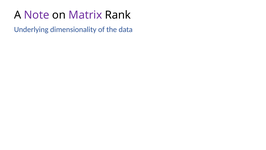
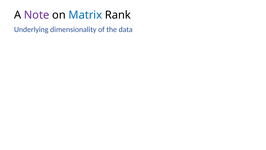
Matrix colour: purple -> blue
